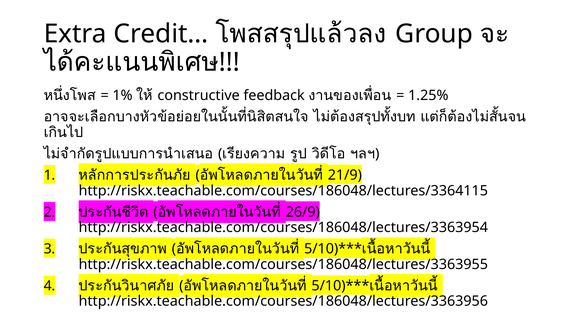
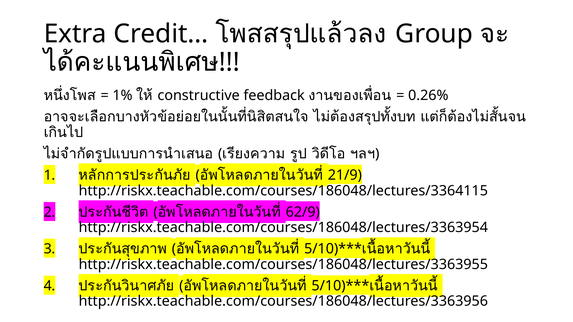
1.25%: 1.25% -> 0.26%
26/9: 26/9 -> 62/9
